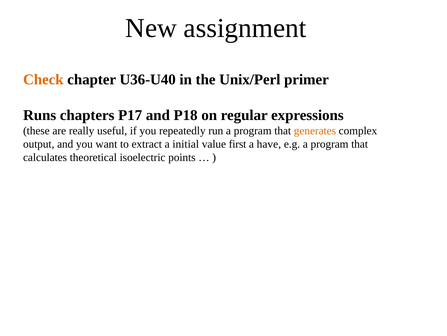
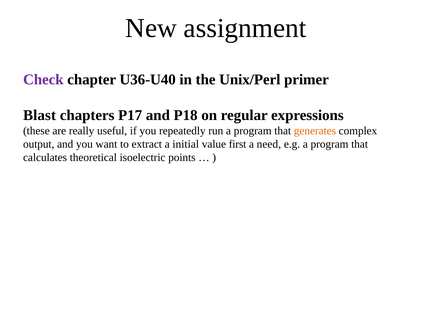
Check colour: orange -> purple
Runs: Runs -> Blast
have: have -> need
